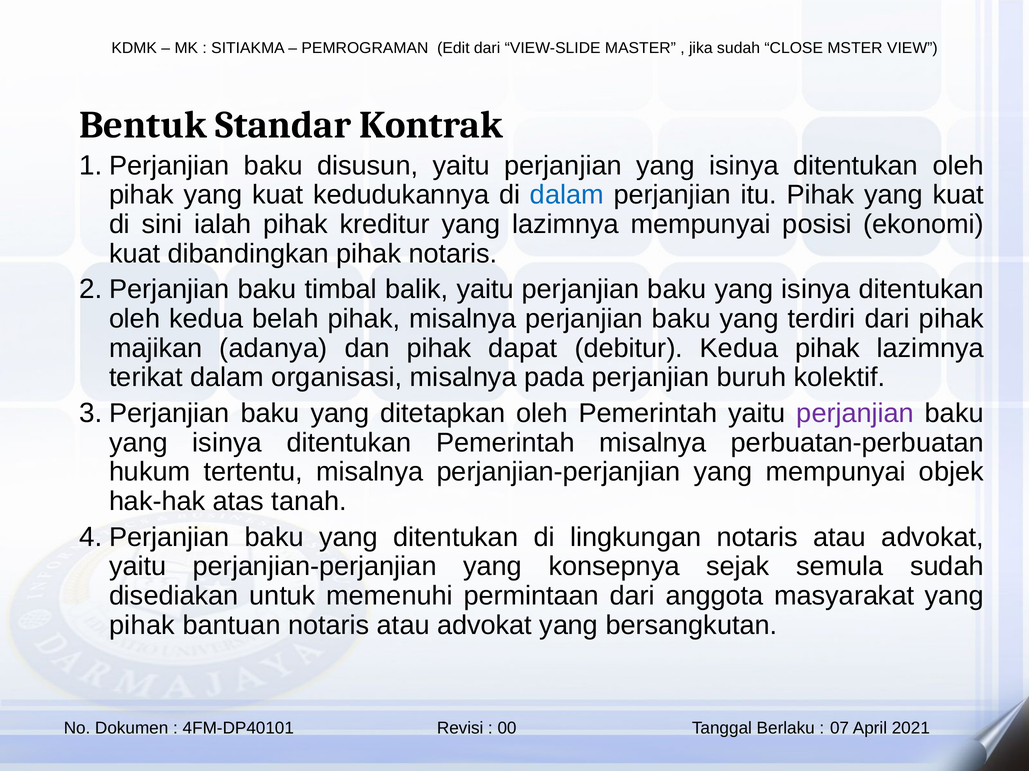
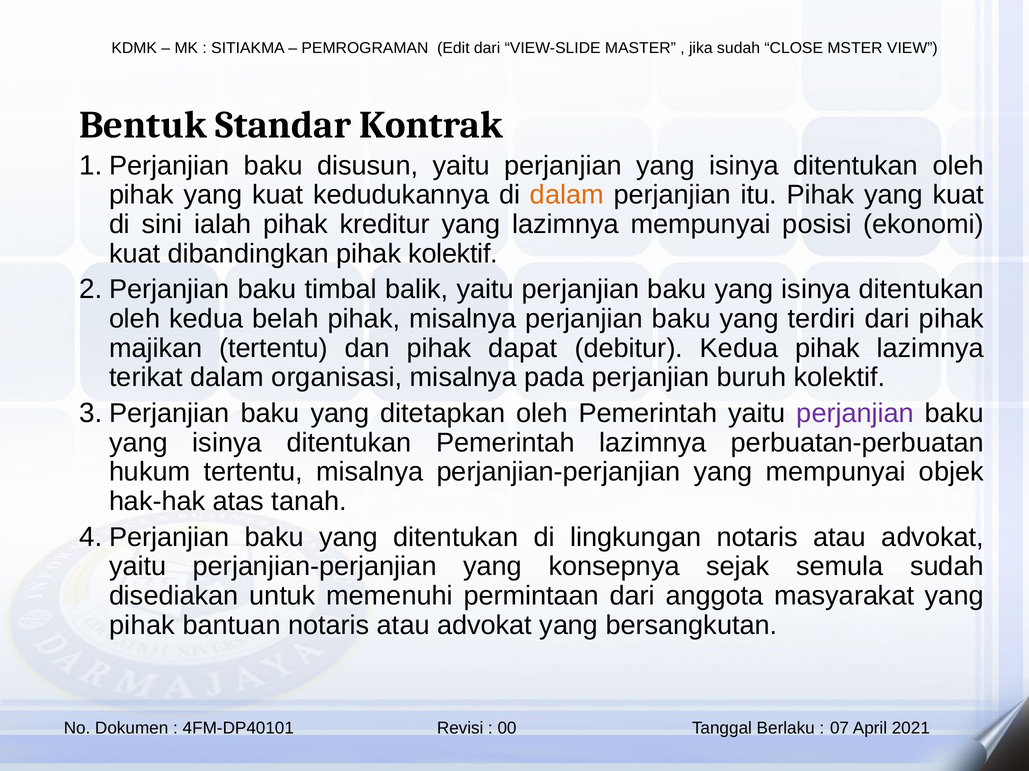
dalam at (567, 195) colour: blue -> orange
pihak notaris: notaris -> kolektif
majikan adanya: adanya -> tertentu
Pemerintah misalnya: misalnya -> lazimnya
